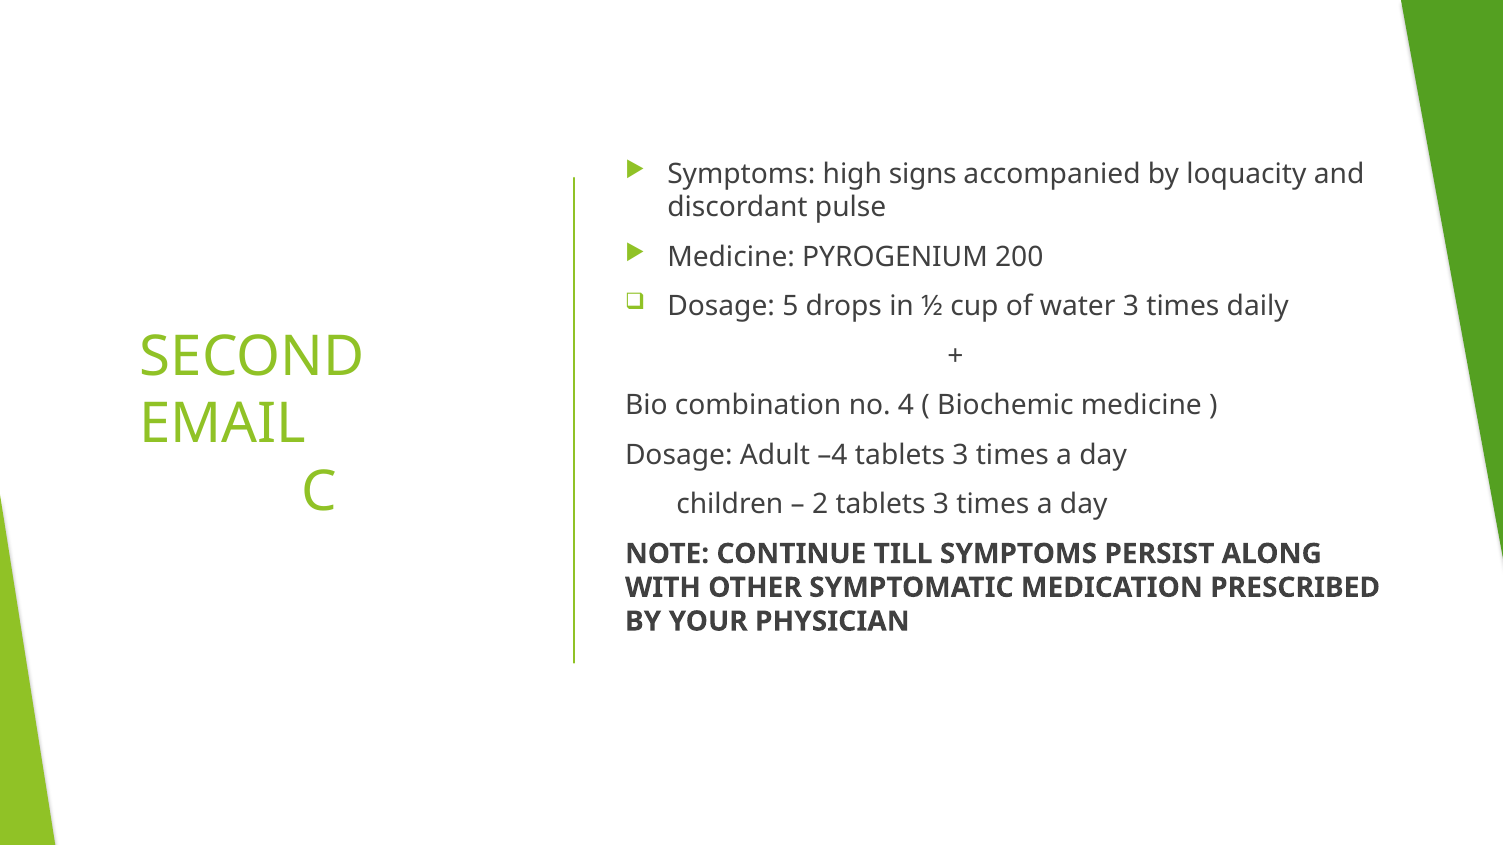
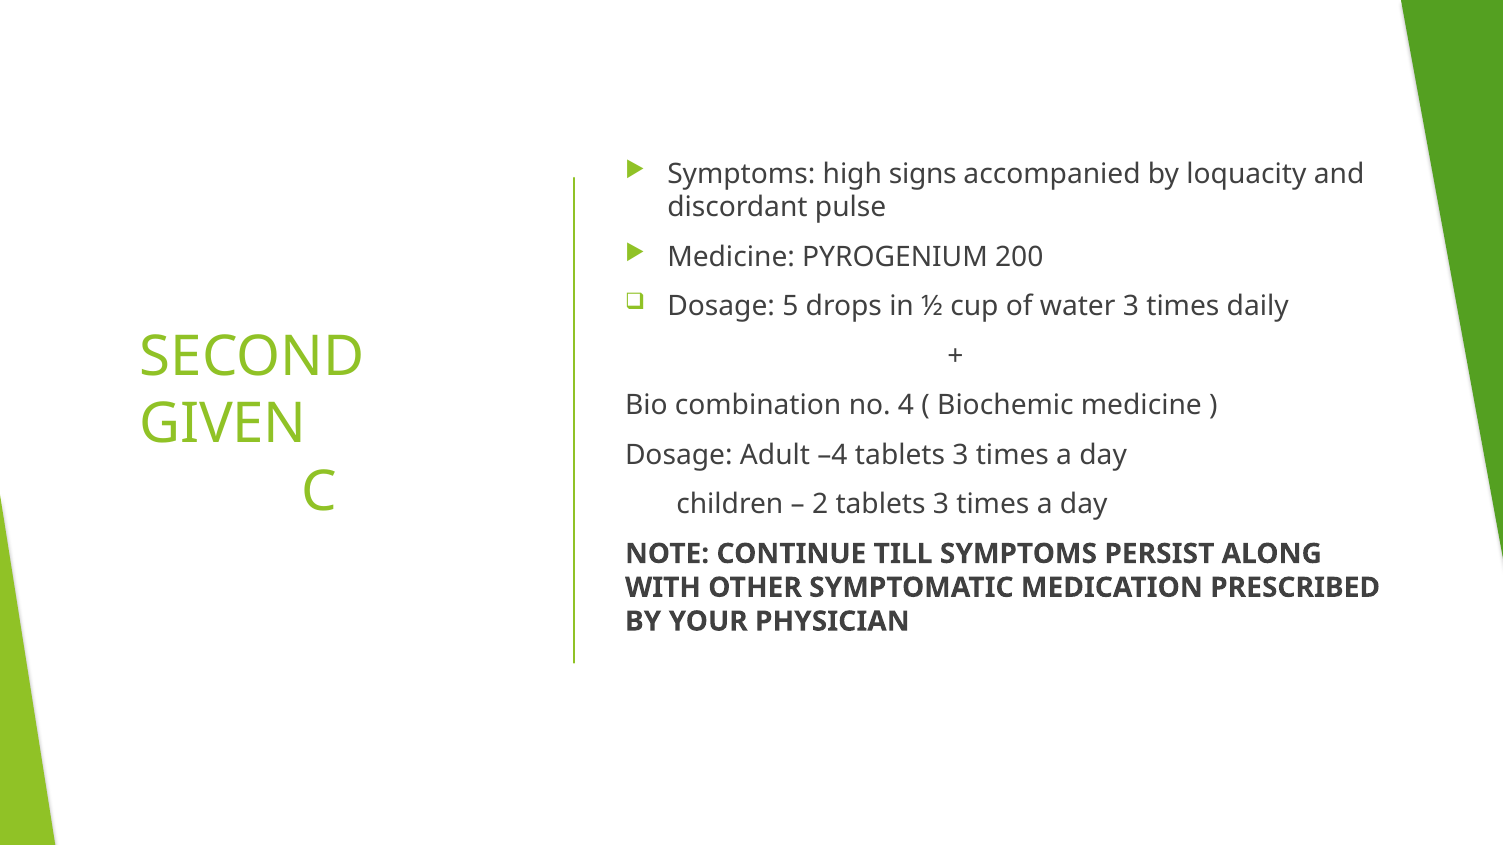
EMAIL: EMAIL -> GIVEN
